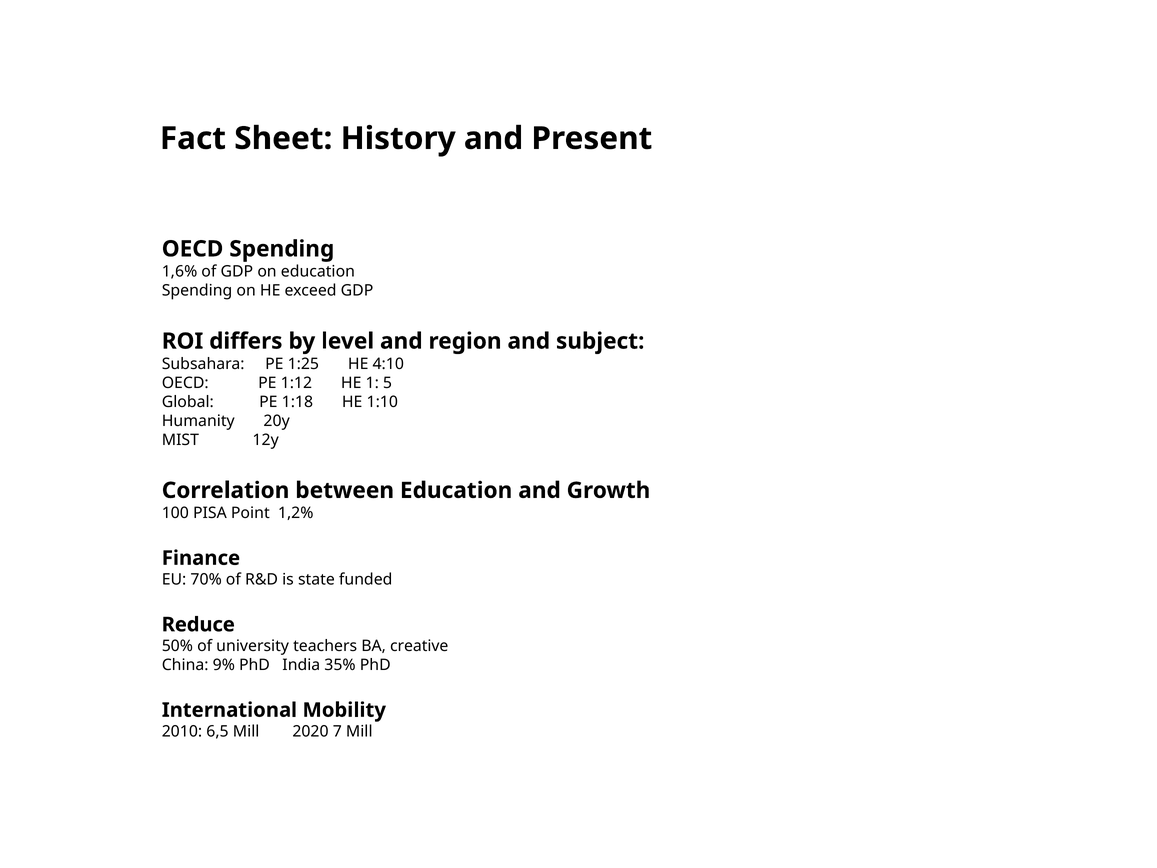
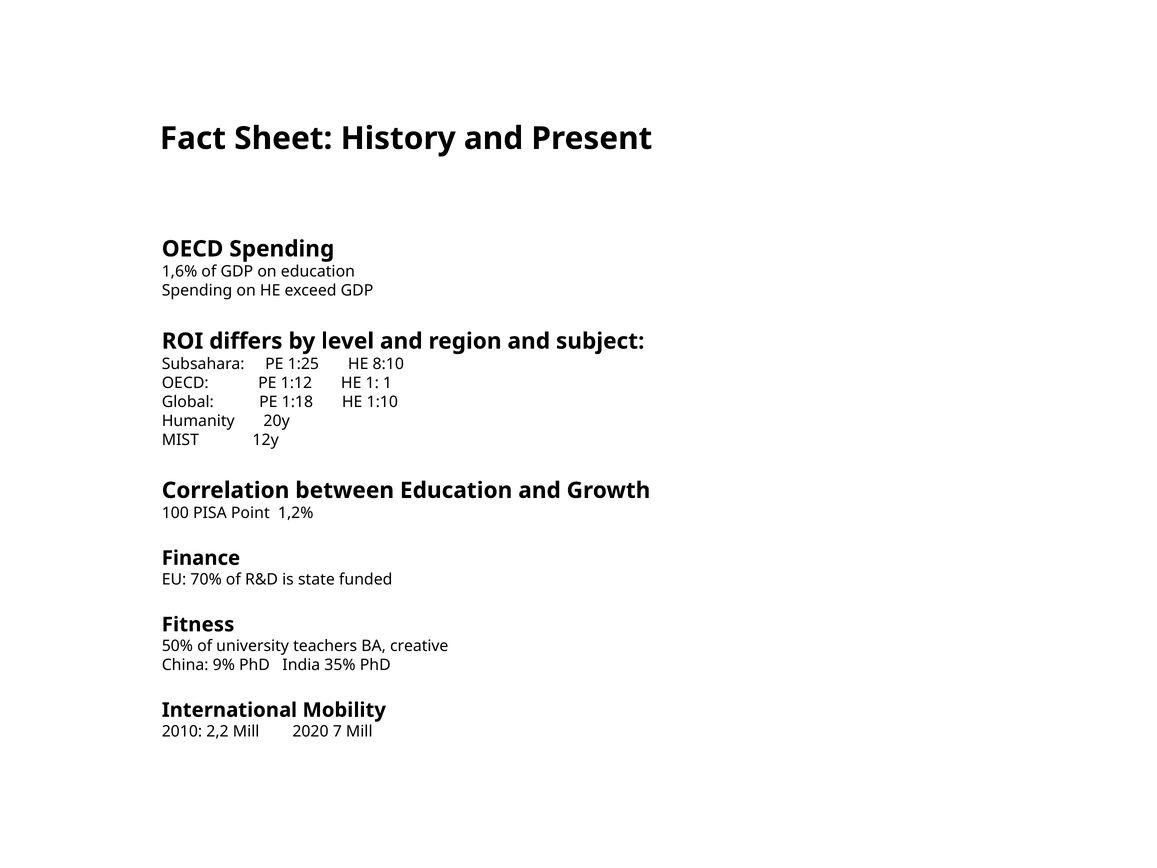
4:10: 4:10 -> 8:10
1 5: 5 -> 1
Reduce: Reduce -> Fitness
6,5: 6,5 -> 2,2
